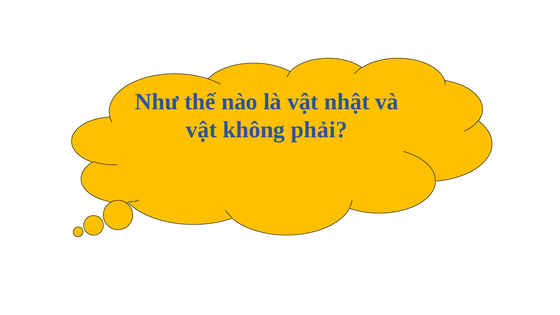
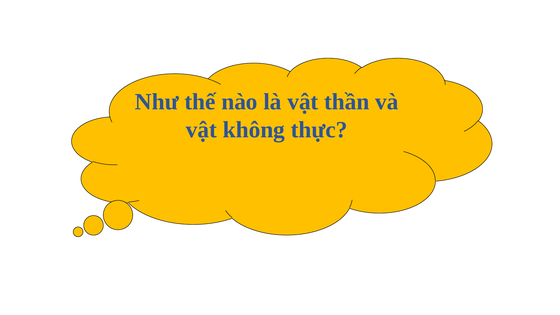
nhật: nhật -> thần
phải: phải -> thực
